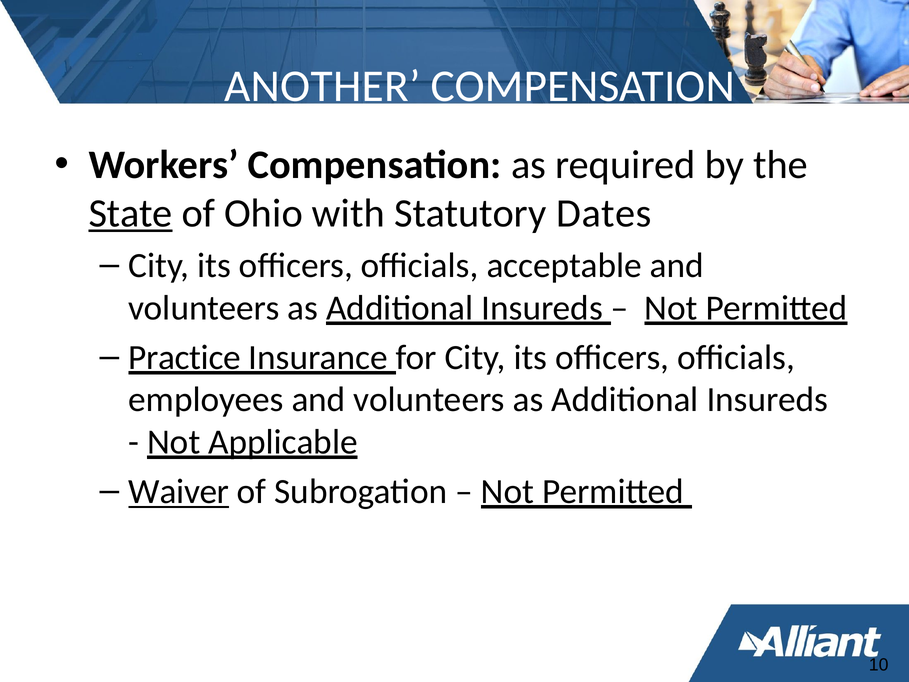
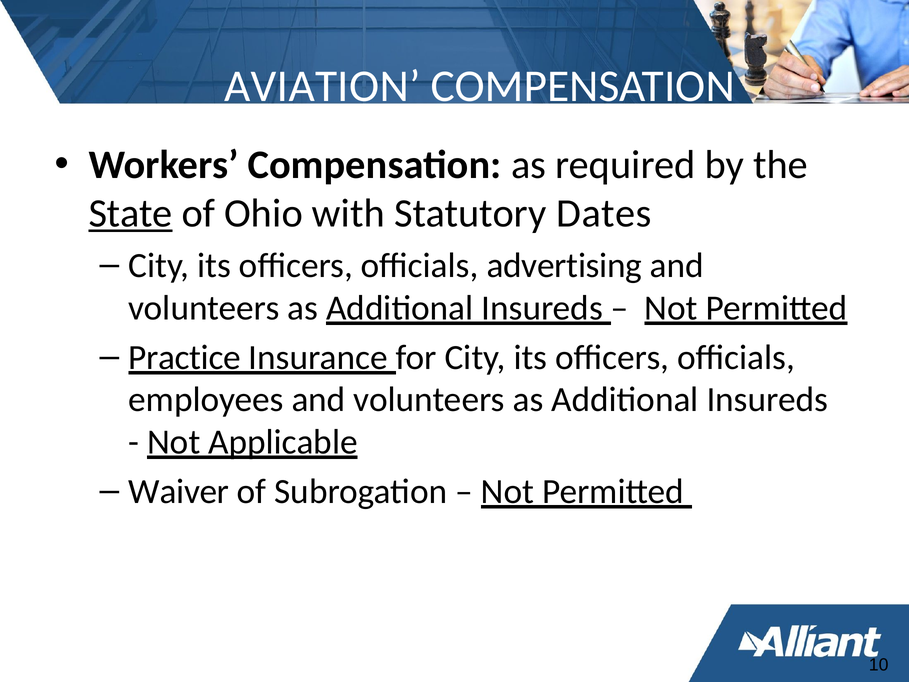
ANOTHER: ANOTHER -> AVIATION
acceptable: acceptable -> advertising
Waiver underline: present -> none
